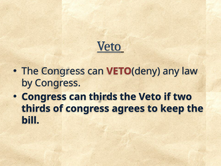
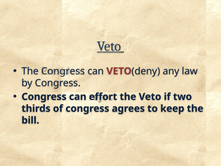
can thirds: thirds -> effort
